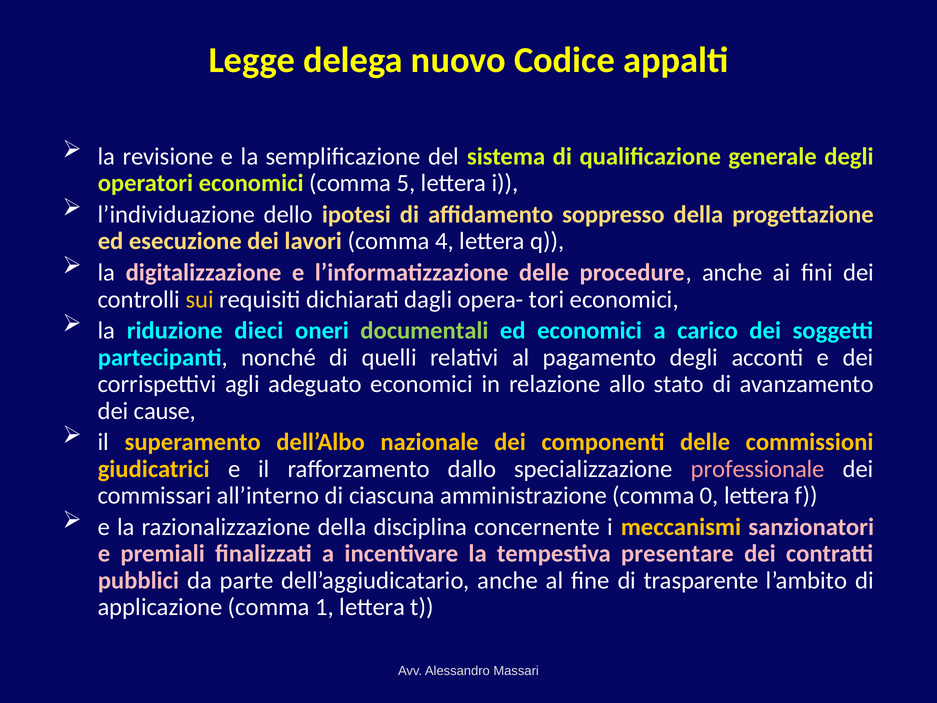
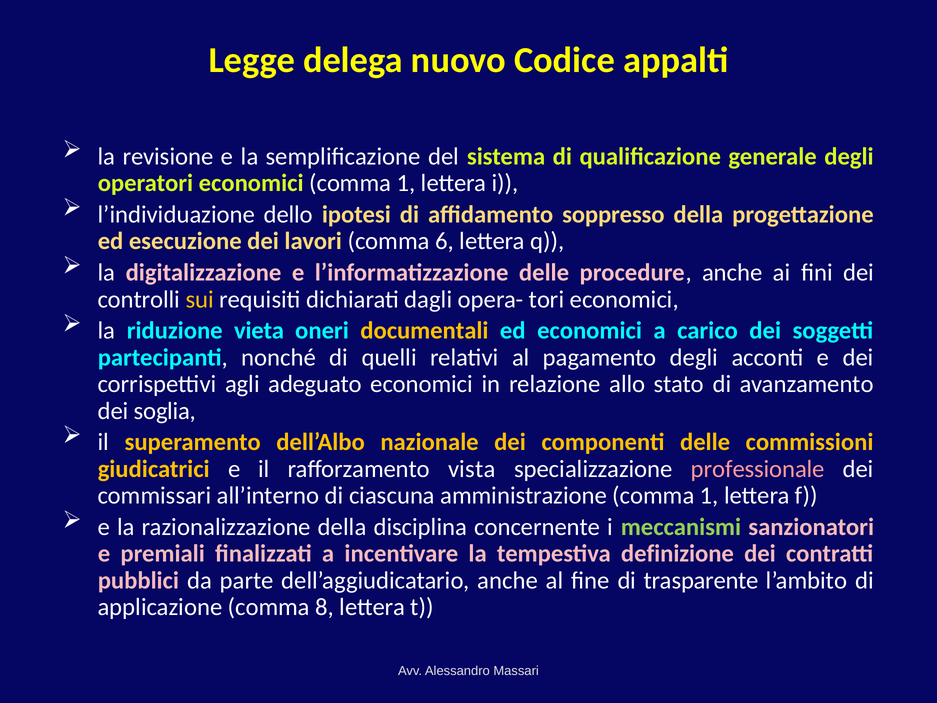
economici comma 5: 5 -> 1
4: 4 -> 6
dieci: dieci -> vieta
documentali colour: light green -> yellow
cause: cause -> soglia
dallo: dallo -> vista
amministrazione comma 0: 0 -> 1
meccanismi colour: yellow -> light green
presentare: presentare -> definizione
1: 1 -> 8
